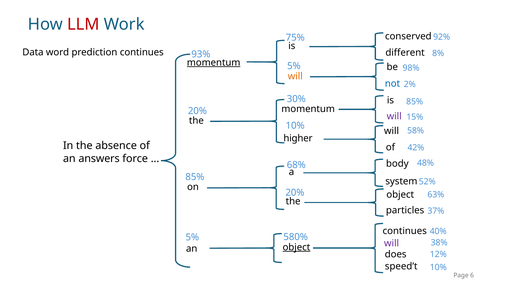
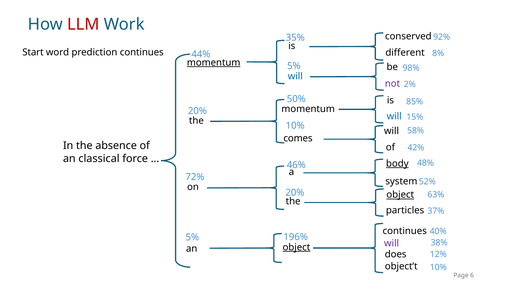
75%: 75% -> 35%
Data: Data -> Start
93%: 93% -> 44%
will at (295, 76) colour: orange -> blue
not colour: blue -> purple
30%: 30% -> 50%
will at (394, 116) colour: purple -> blue
higher: higher -> comes
answers: answers -> classical
body underline: none -> present
68%: 68% -> 46%
85% at (195, 177): 85% -> 72%
object at (400, 195) underline: none -> present
580%: 580% -> 196%
speed’t: speed’t -> object’t
